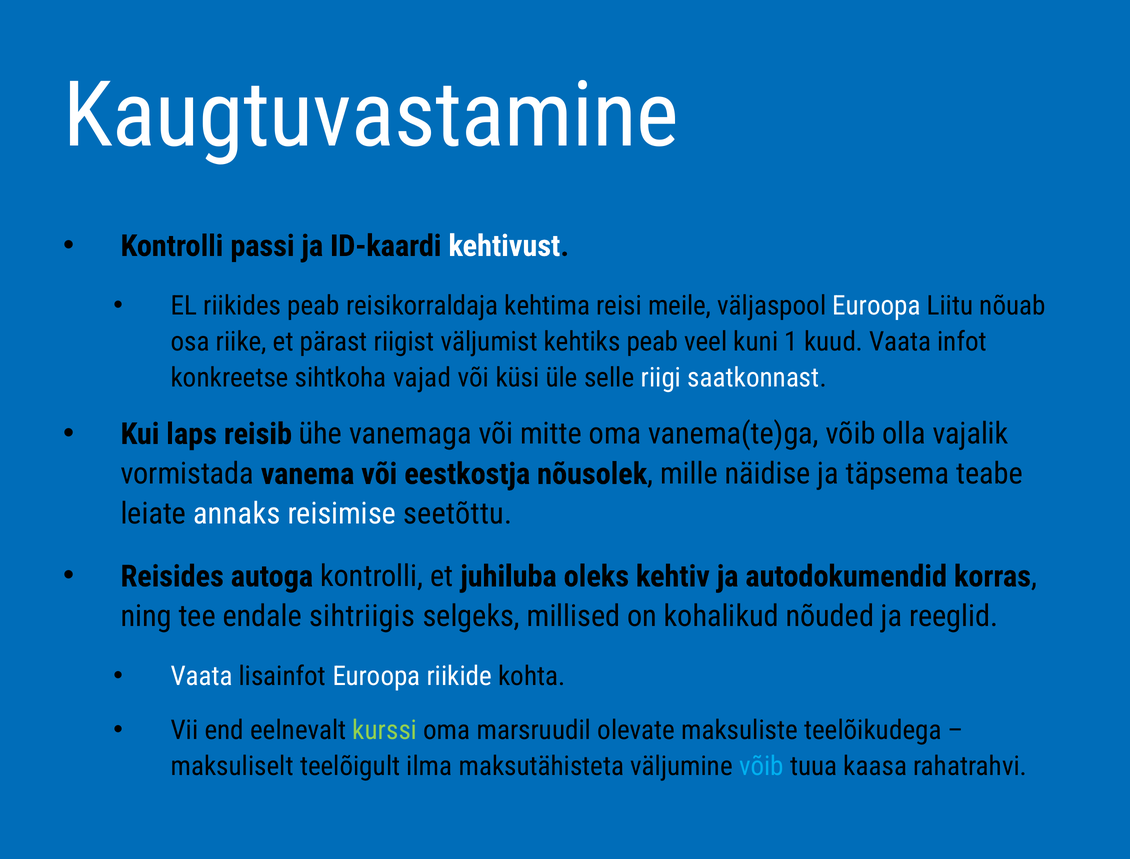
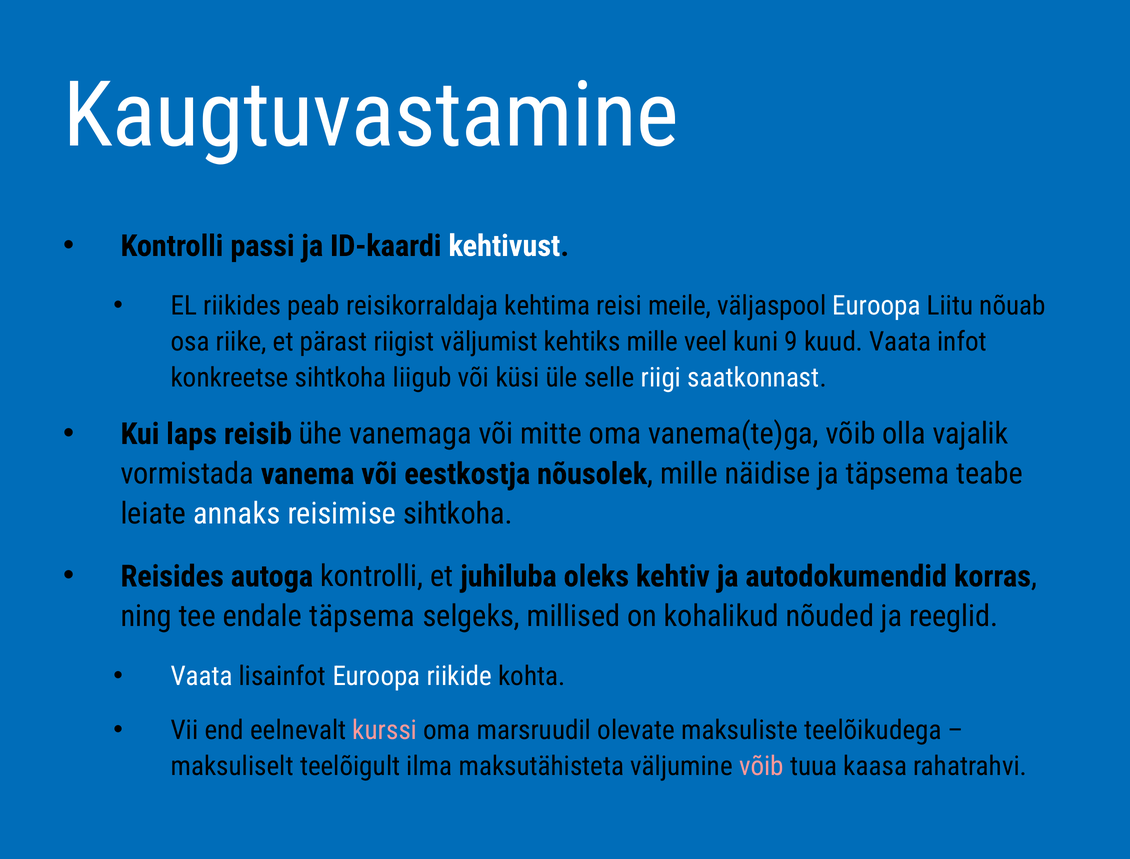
kehtiks peab: peab -> mille
1: 1 -> 9
vajad: vajad -> liigub
reisimise seetõttu: seetõttu -> sihtkoha
endale sihtriigis: sihtriigis -> täpsema
kurssi colour: light green -> pink
võib at (761, 766) colour: light blue -> pink
